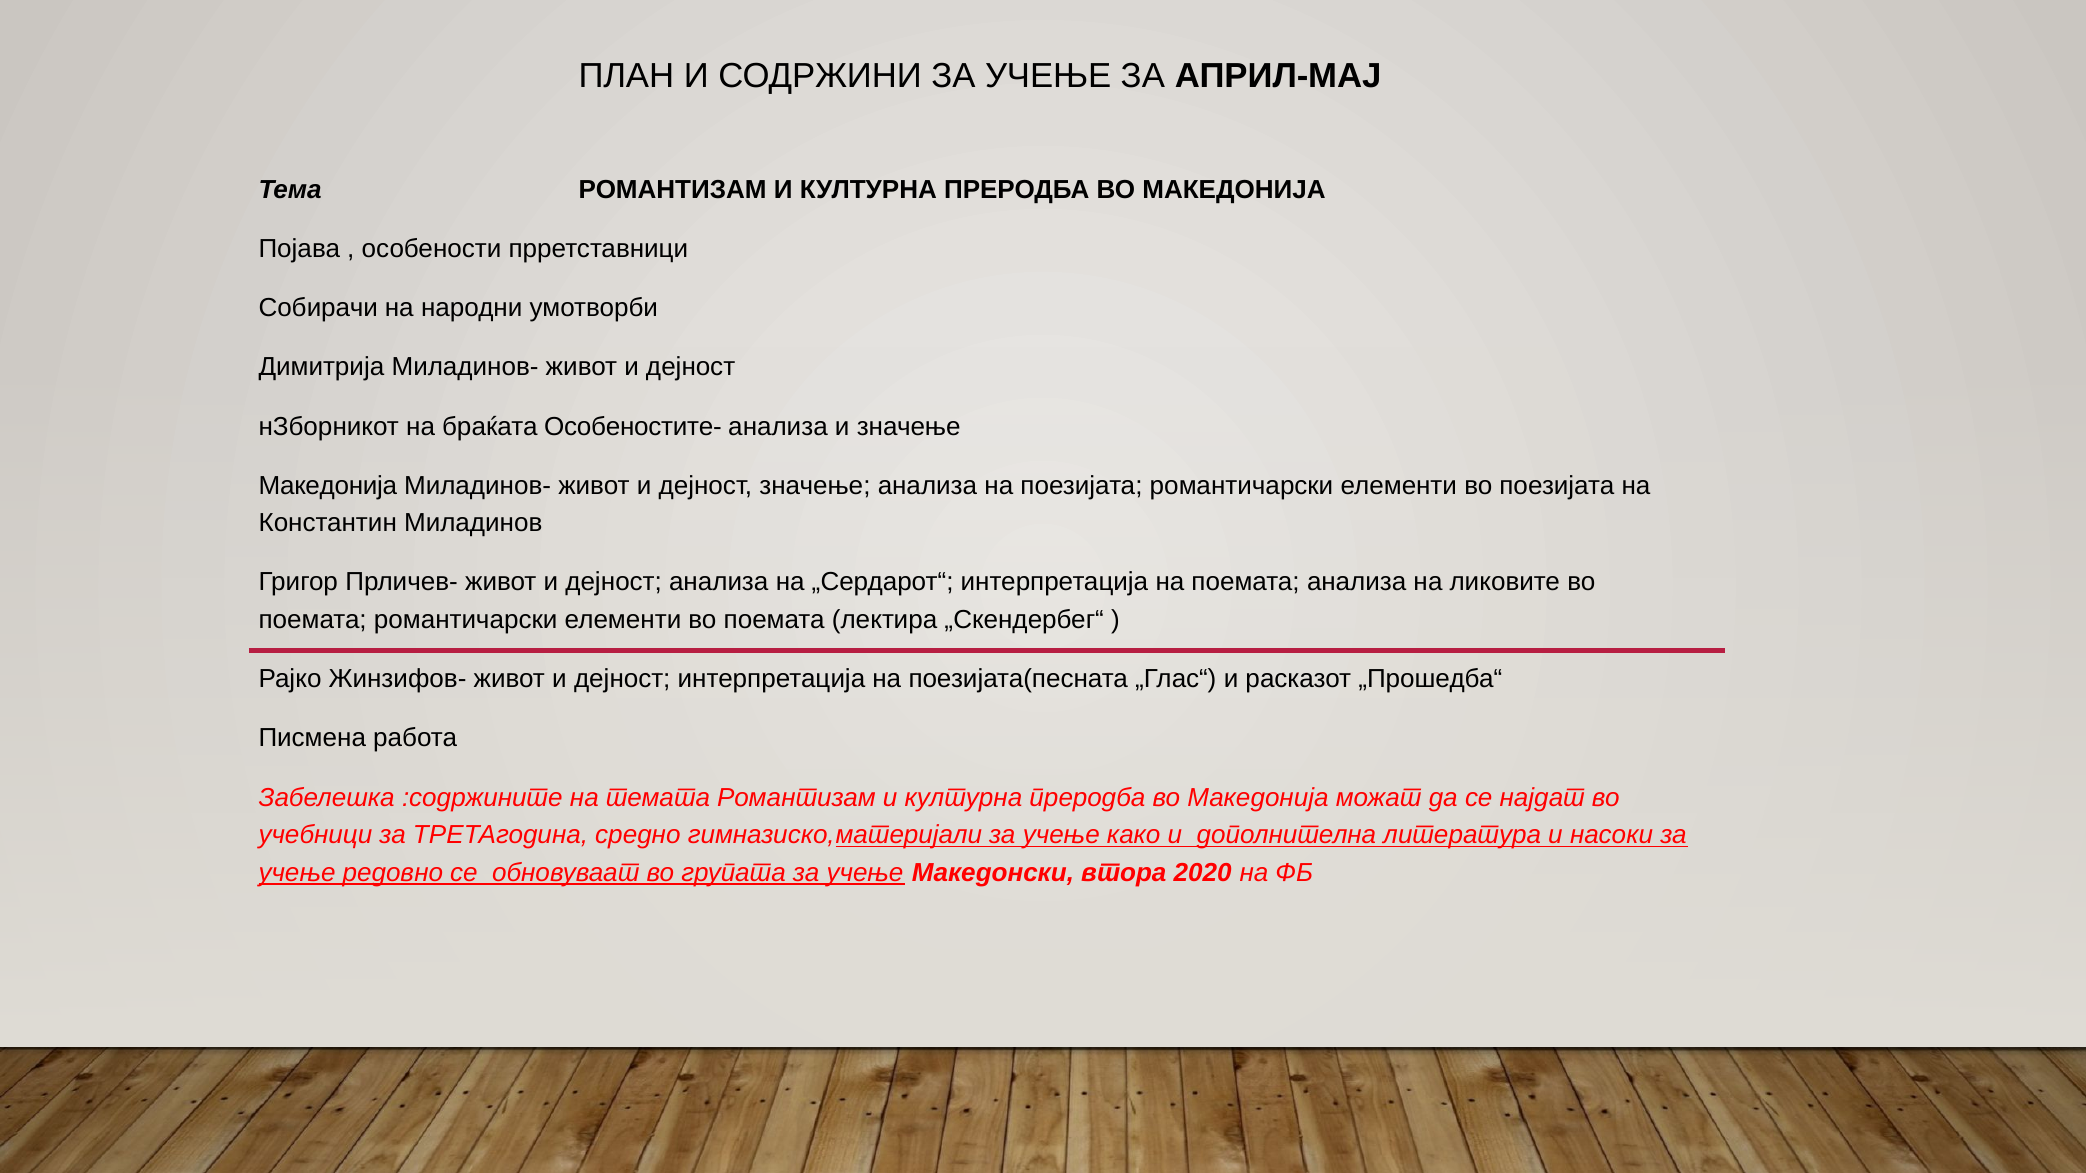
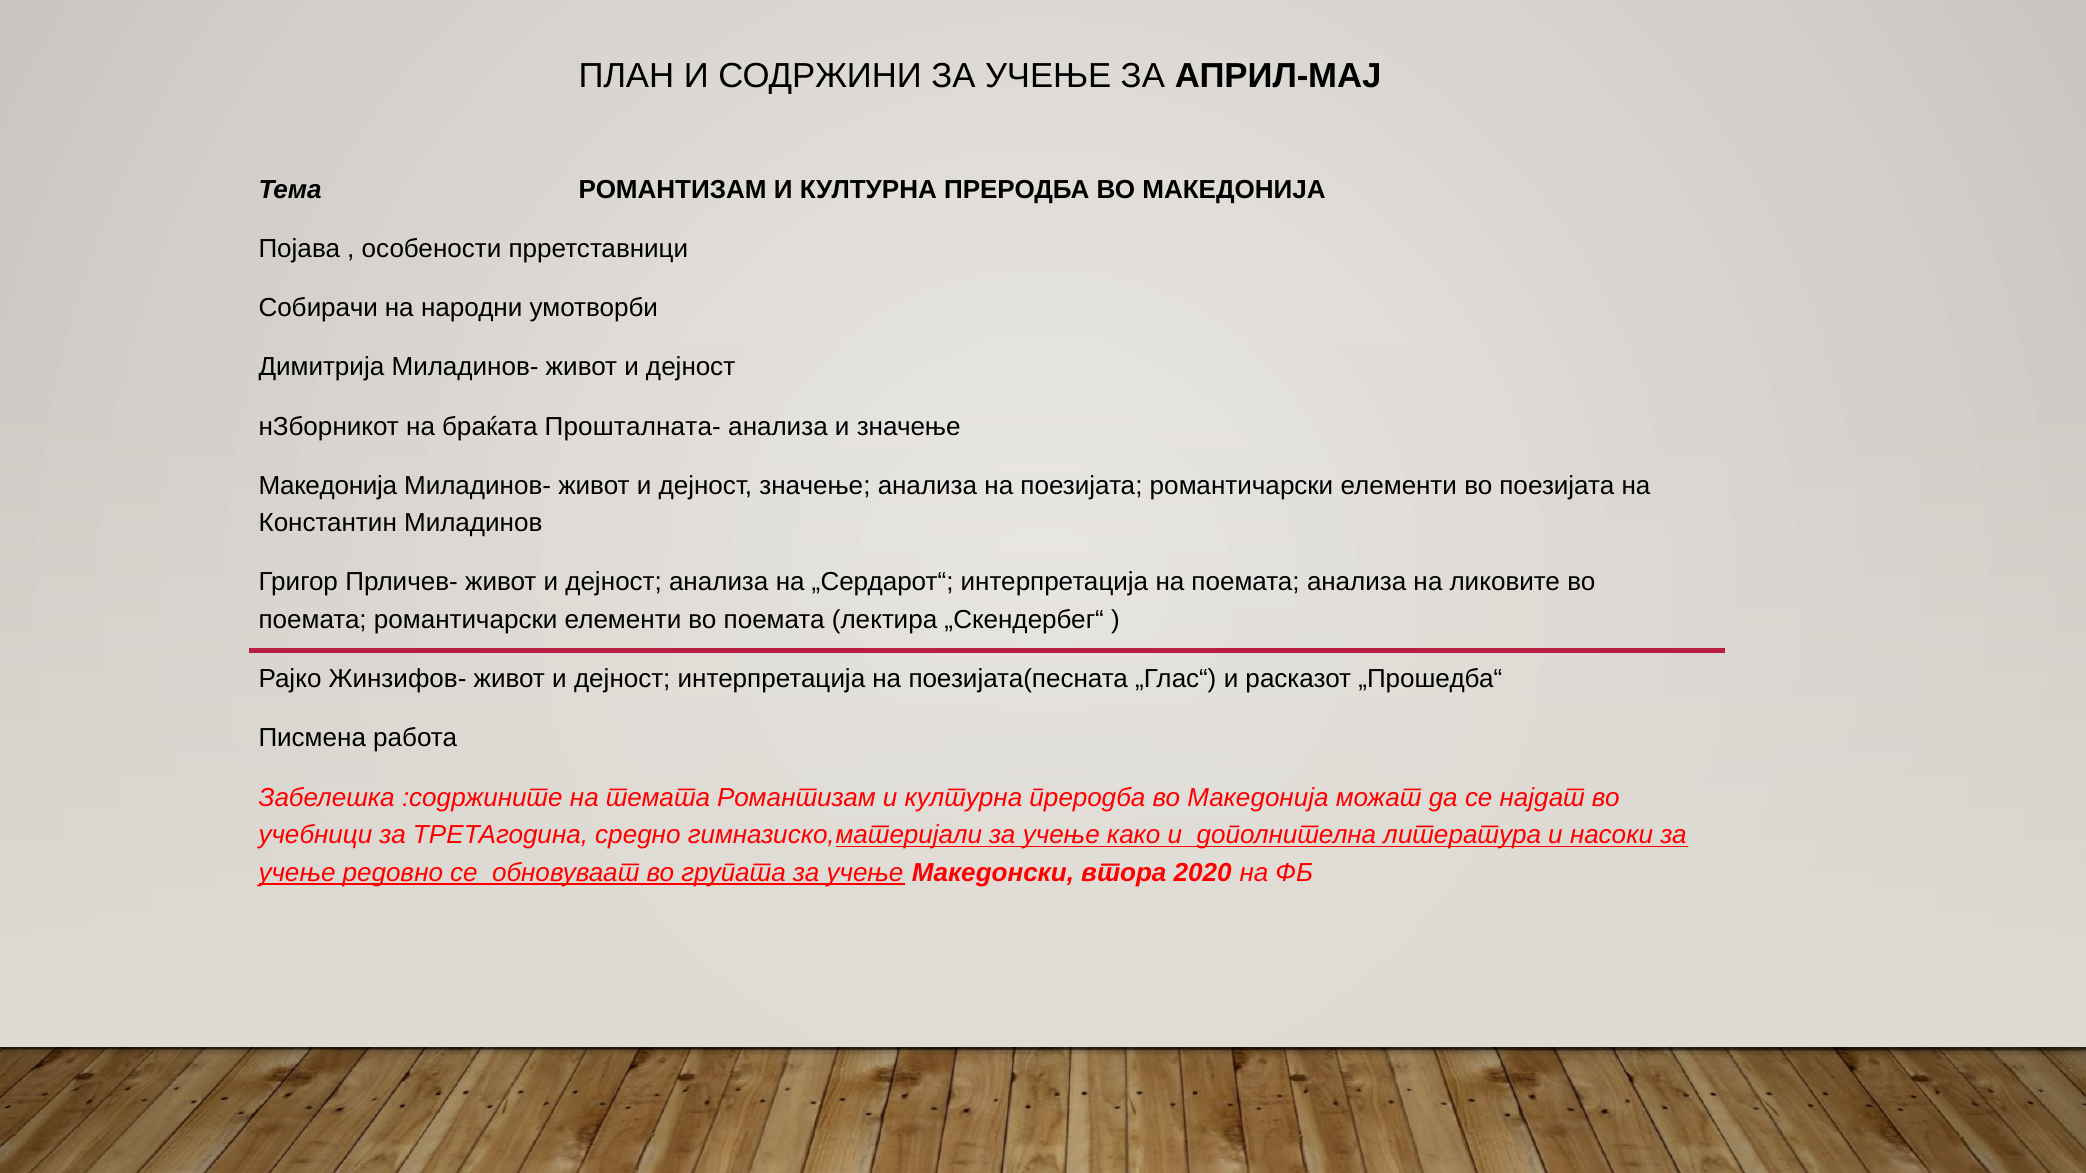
Особеностите-: Особеностите- -> Прошталната-
